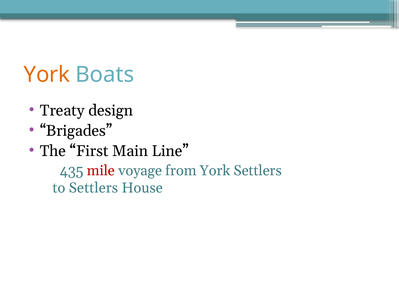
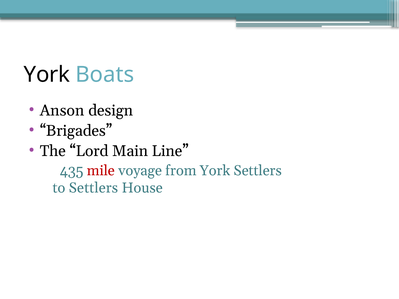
York at (47, 75) colour: orange -> black
Treaty: Treaty -> Anson
First: First -> Lord
